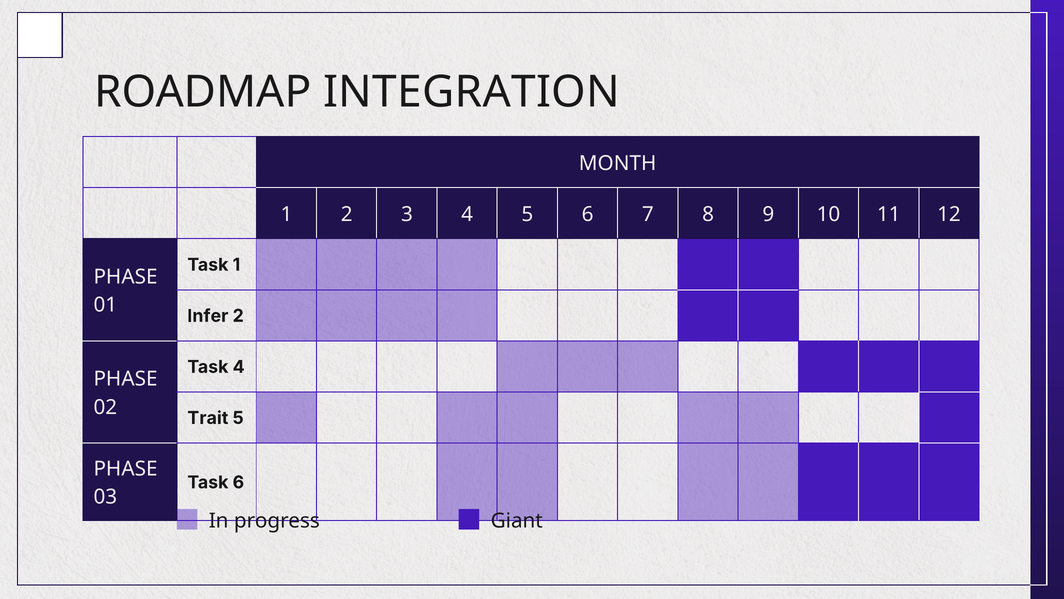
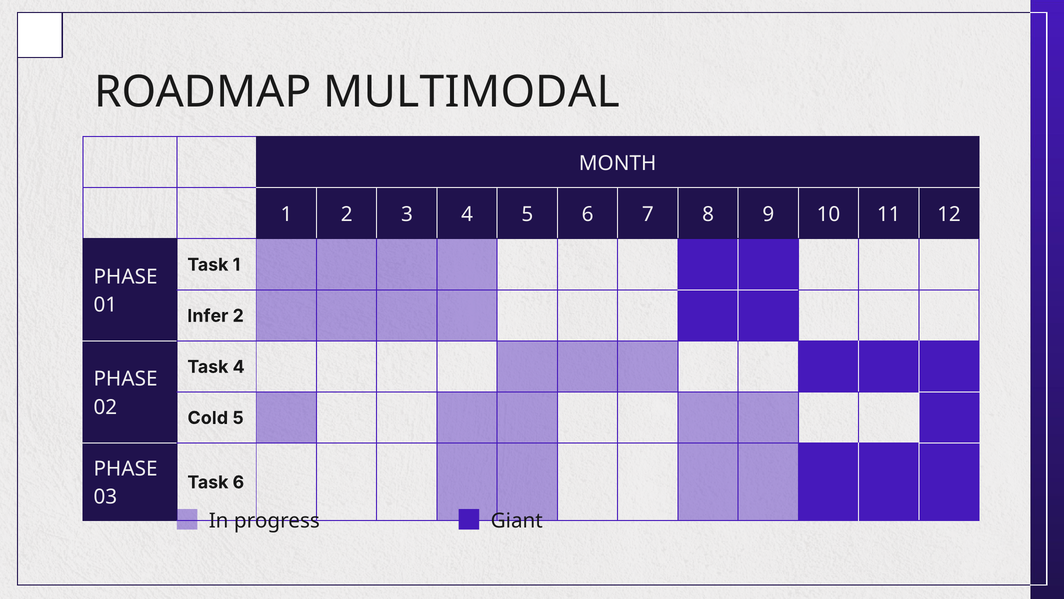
INTEGRATION: INTEGRATION -> MULTIMODAL
Trait: Trait -> Cold
